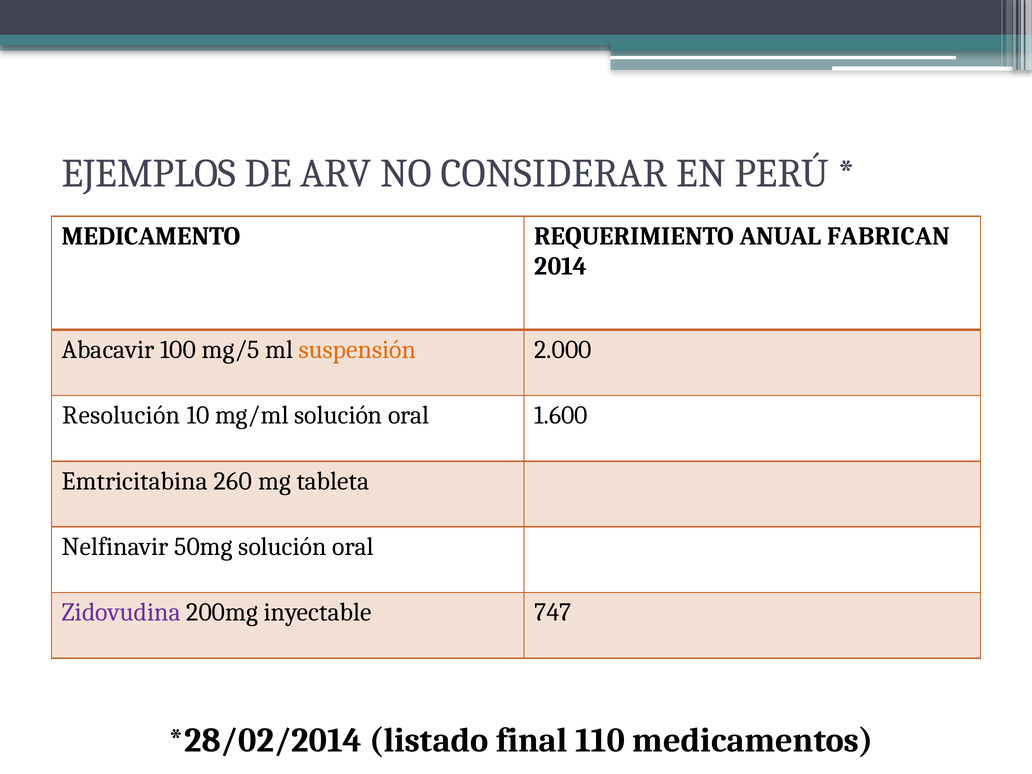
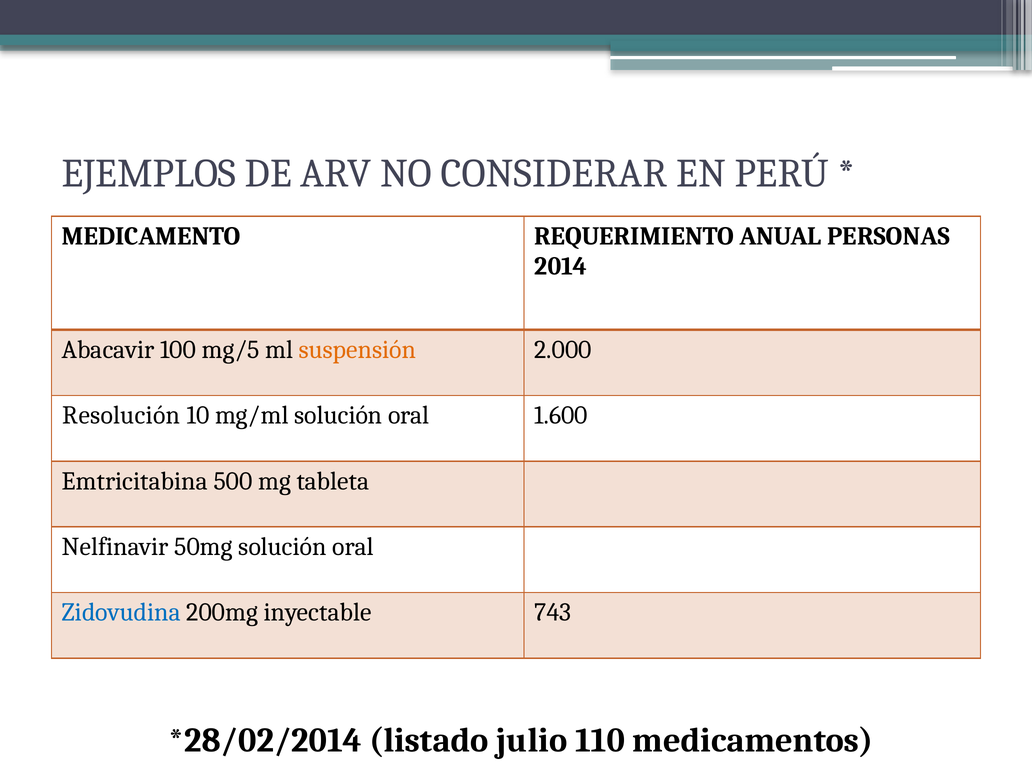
FABRICAN: FABRICAN -> PERSONAS
260: 260 -> 500
Zidovudina colour: purple -> blue
747: 747 -> 743
final: final -> julio
